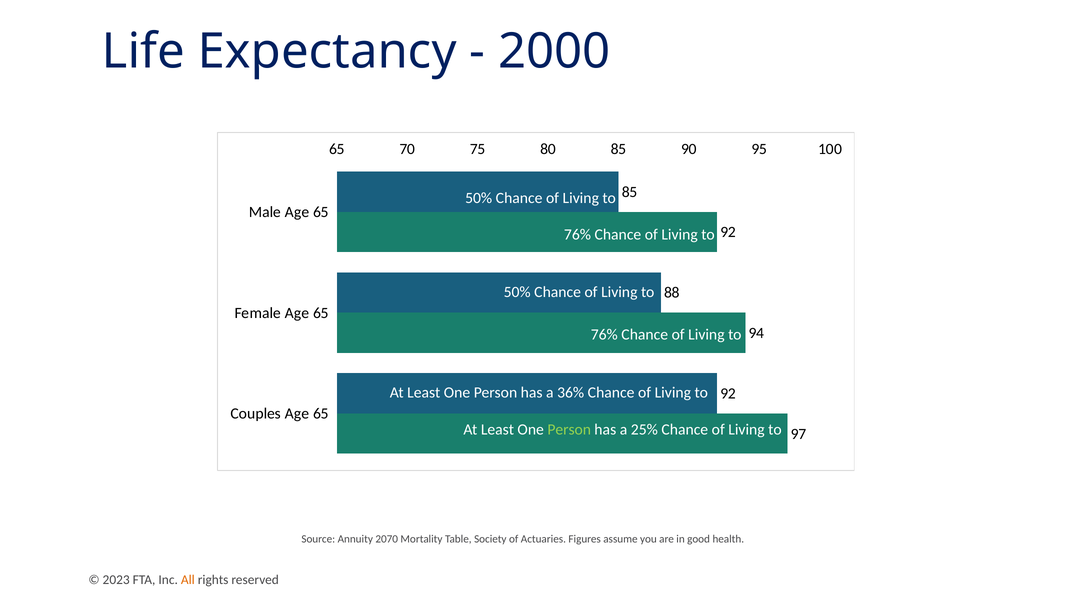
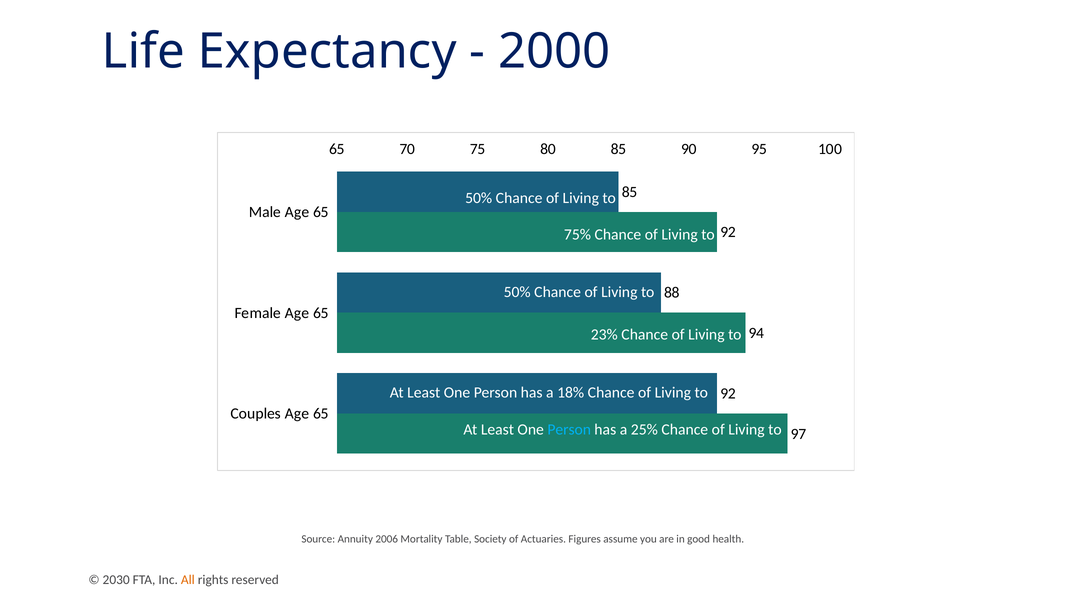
76% at (577, 235): 76% -> 75%
76% at (604, 334): 76% -> 23%
36%: 36% -> 18%
Person at (569, 430) colour: light green -> light blue
2070: 2070 -> 2006
2023: 2023 -> 2030
